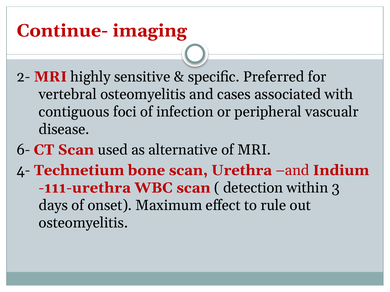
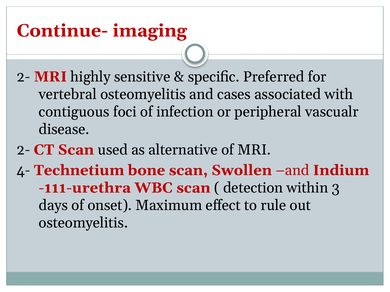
6- at (24, 150): 6- -> 2-
Urethra: Urethra -> Swollen
